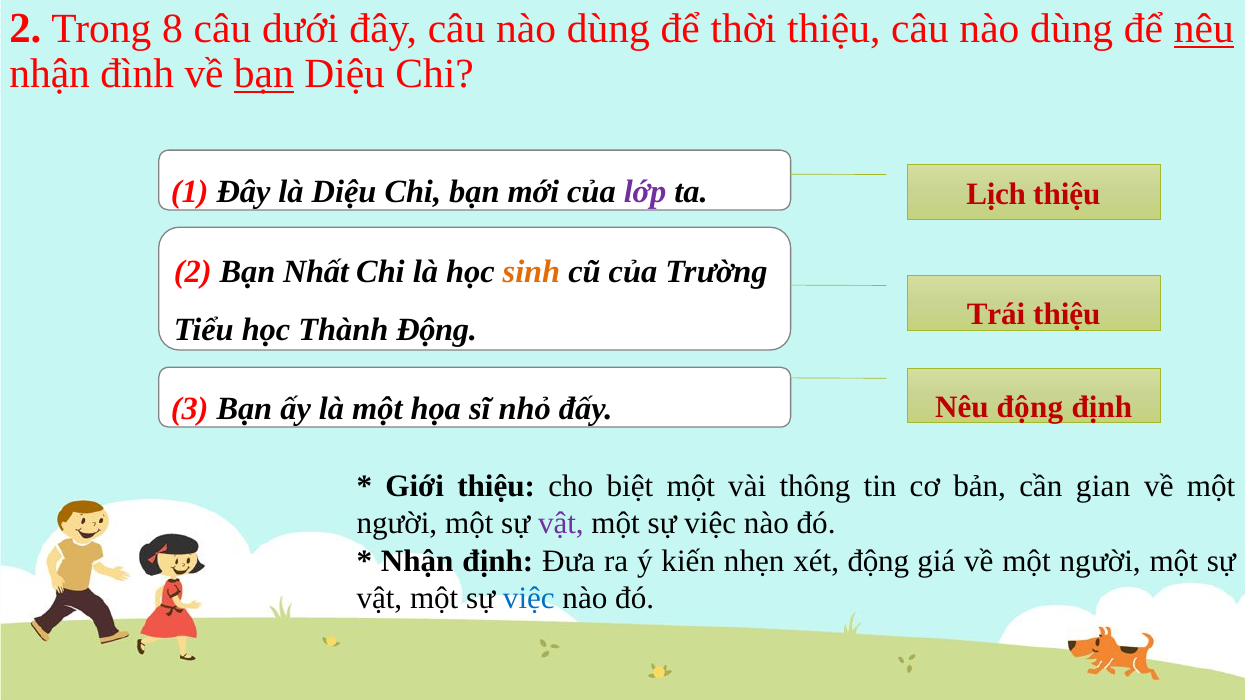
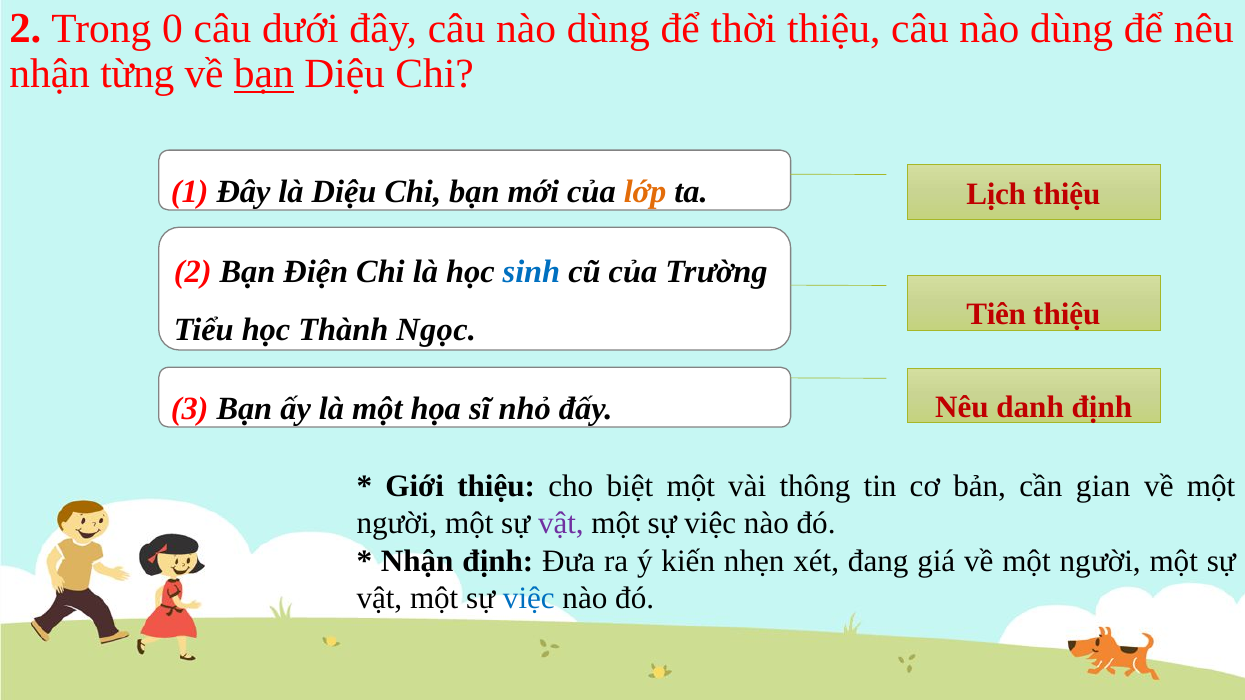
8: 8 -> 0
nêu at (1204, 29) underline: present -> none
đình: đình -> từng
lớp colour: purple -> orange
Nhất: Nhất -> Điện
sinh colour: orange -> blue
Trái: Trái -> Tiên
Thành Động: Động -> Ngọc
Nêu động: động -> danh
xét động: động -> đang
